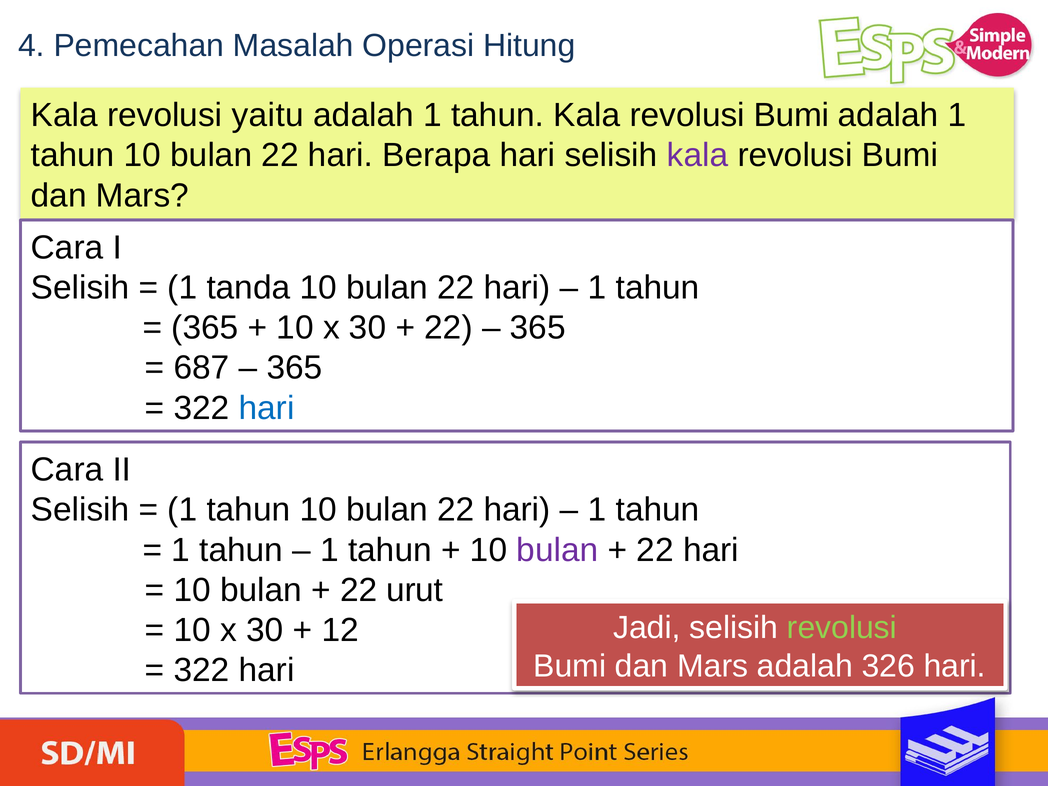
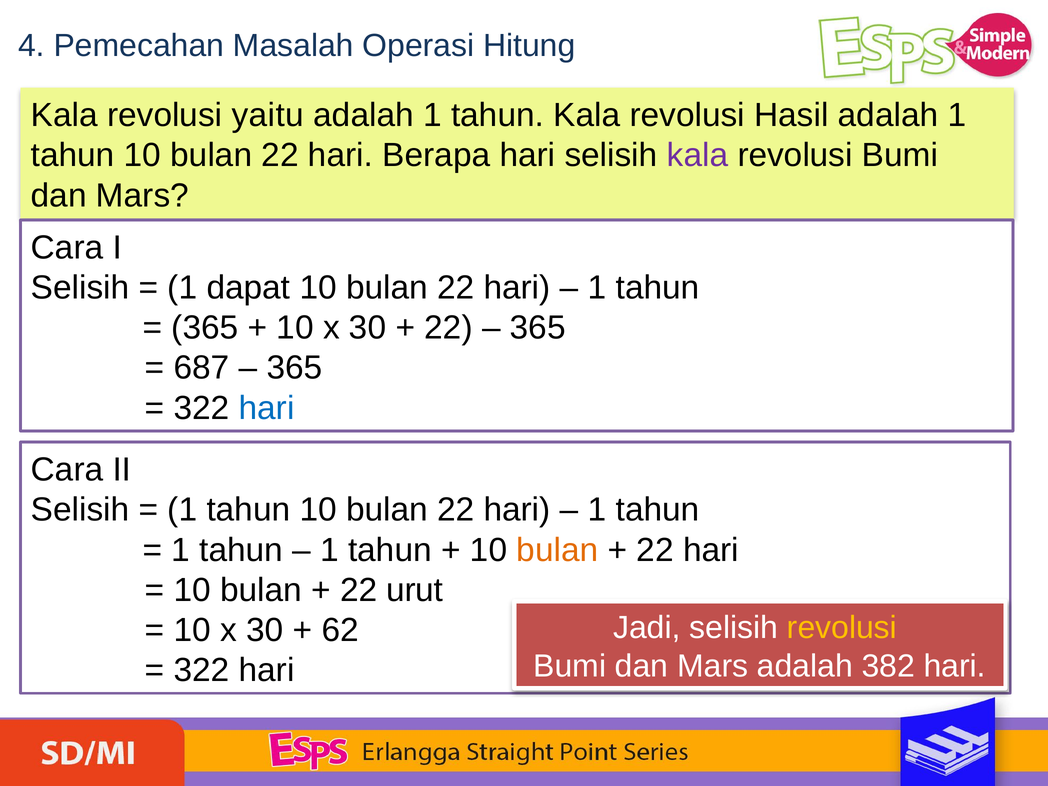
tahun Kala revolusi Bumi: Bumi -> Hasil
tanda: tanda -> dapat
bulan at (557, 550) colour: purple -> orange
revolusi at (842, 628) colour: light green -> yellow
12: 12 -> 62
326: 326 -> 382
